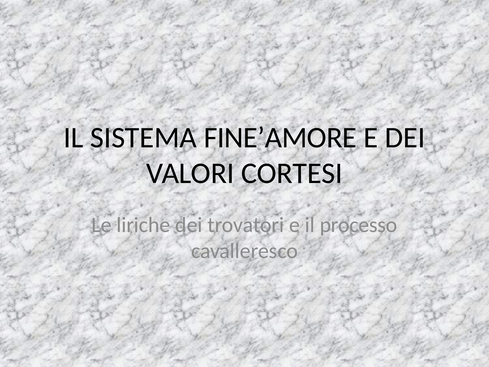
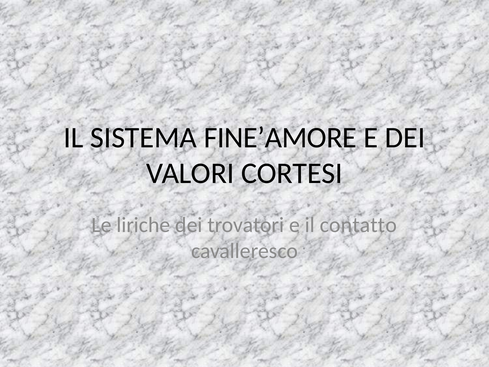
processo: processo -> contatto
